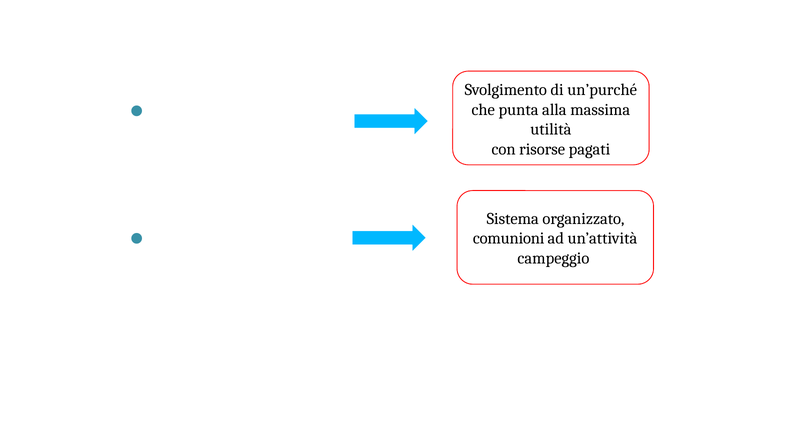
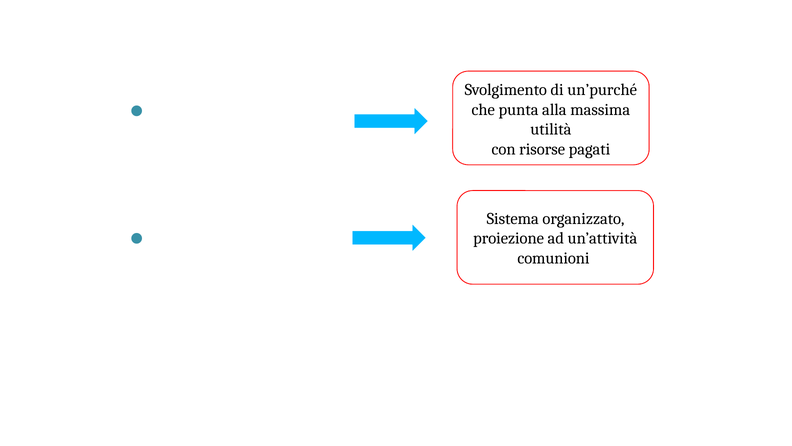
comunioni: comunioni -> proiezione
campeggio: campeggio -> comunioni
